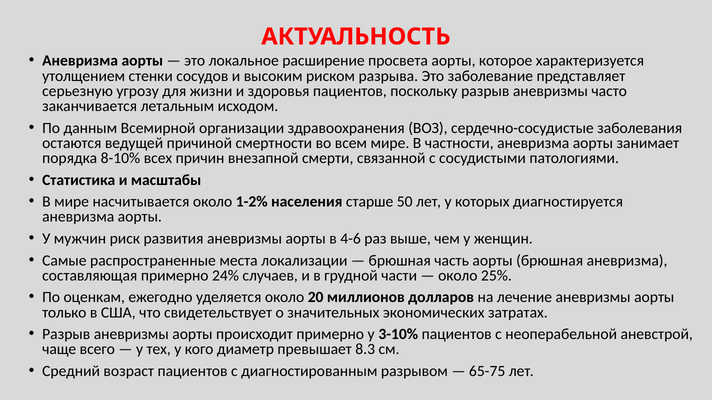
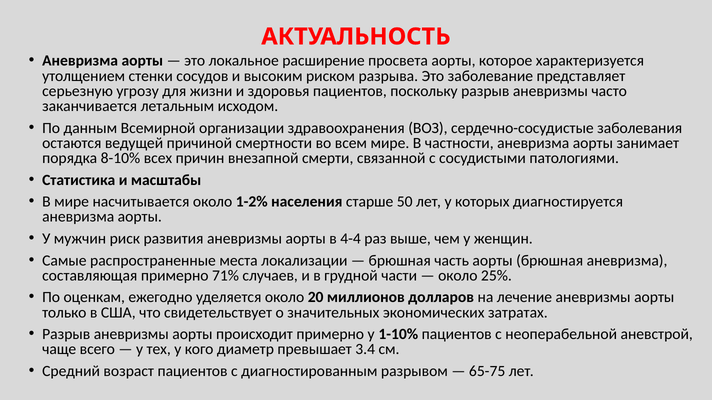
4-6: 4-6 -> 4-4
24%: 24% -> 71%
3-10%: 3-10% -> 1-10%
8.3: 8.3 -> 3.4
